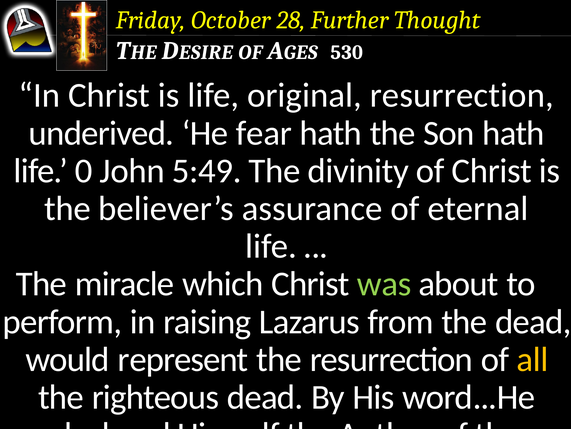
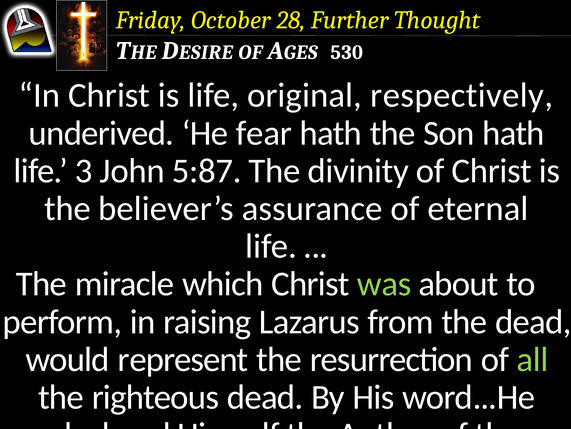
original resurrection: resurrection -> respectively
0: 0 -> 3
5:49: 5:49 -> 5:87
all colour: yellow -> light green
